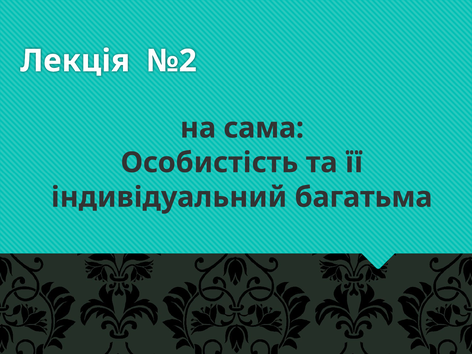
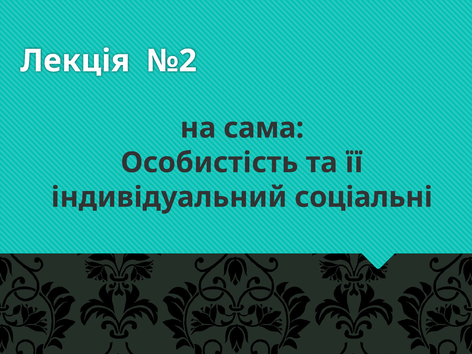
багатьма: багатьма -> соціальні
